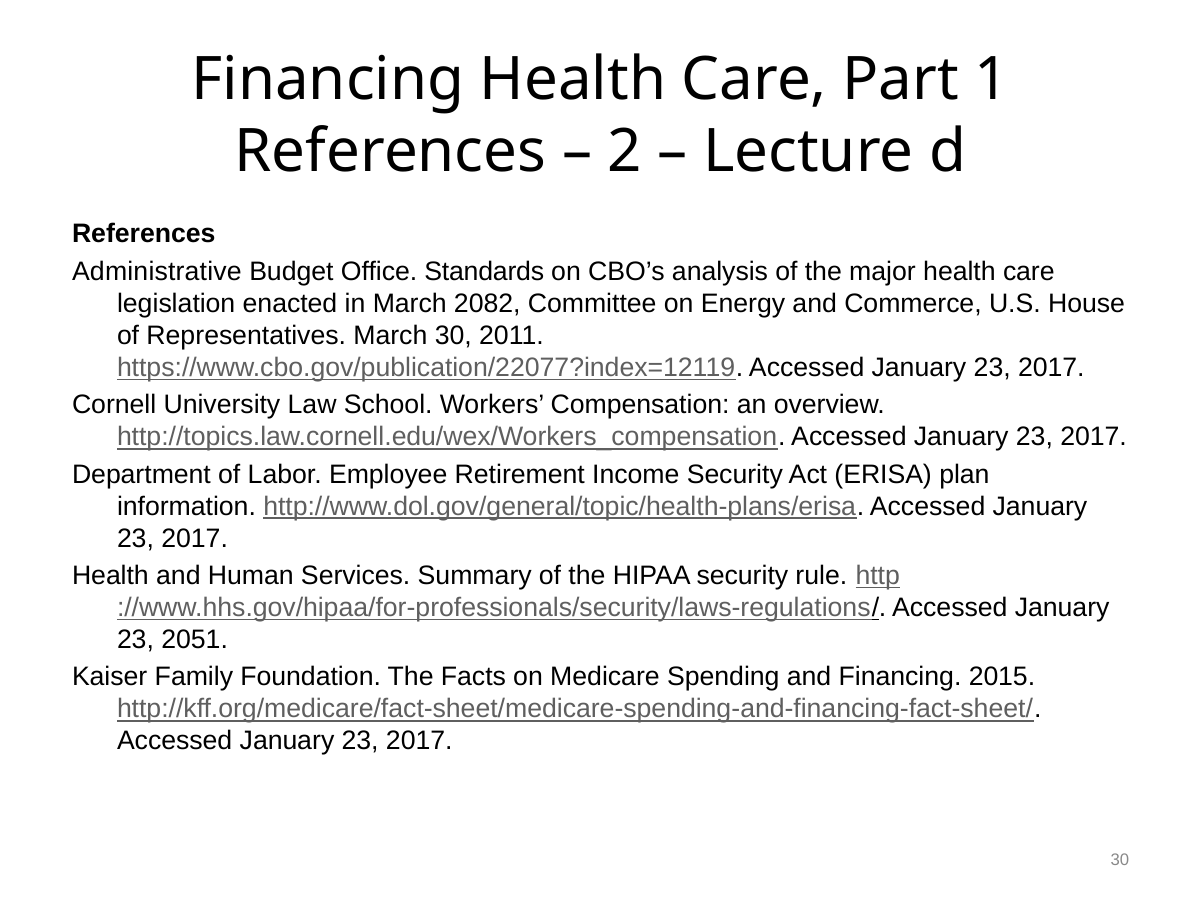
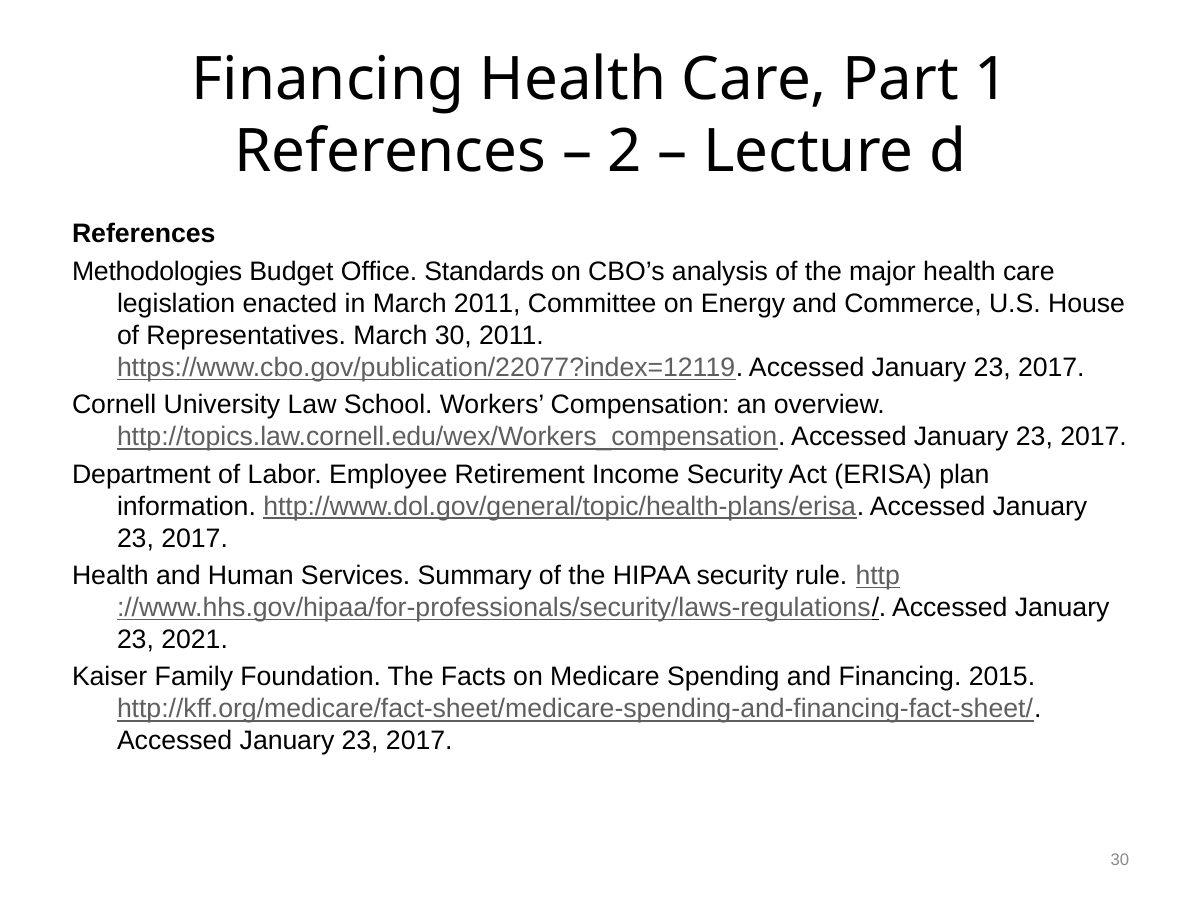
Administrative: Administrative -> Methodologies
March 2082: 2082 -> 2011
2051: 2051 -> 2021
